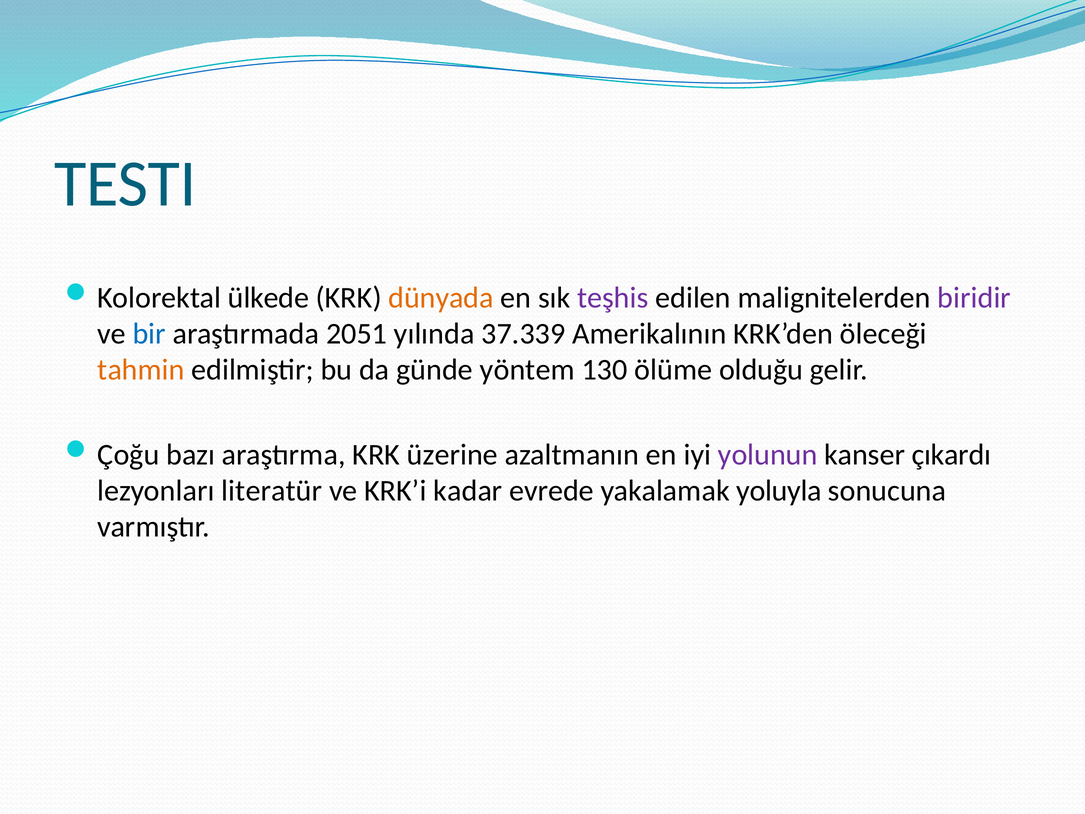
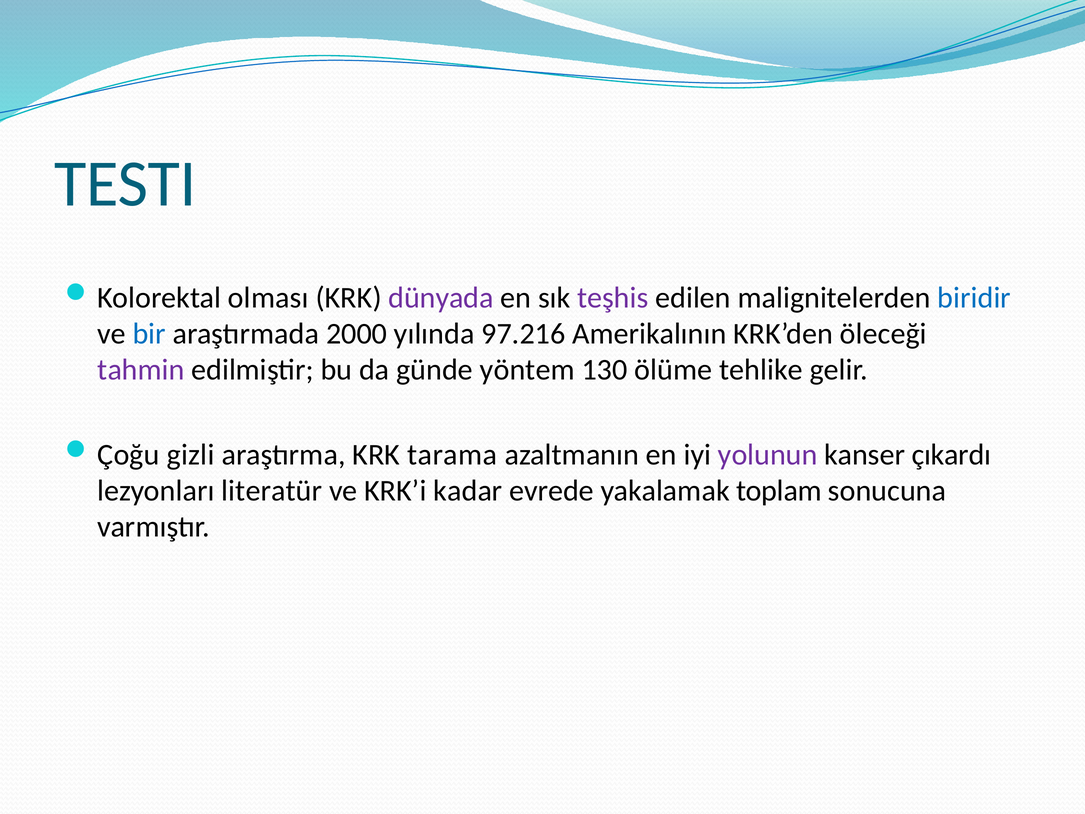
ülkede: ülkede -> olması
dünyada colour: orange -> purple
biridir colour: purple -> blue
2051: 2051 -> 2000
37.339: 37.339 -> 97.216
tahmin colour: orange -> purple
olduğu: olduğu -> tehlike
bazı: bazı -> gizli
üzerine: üzerine -> tarama
yoluyla: yoluyla -> toplam
